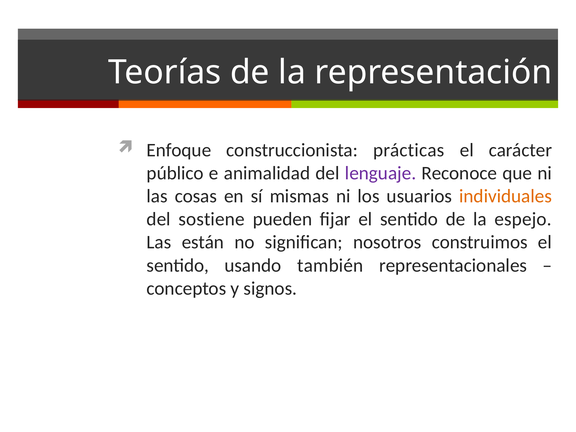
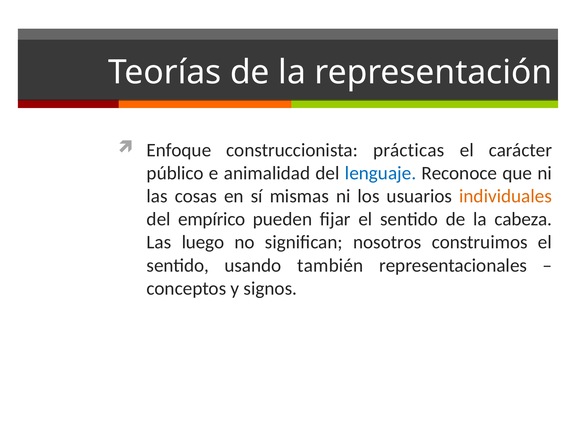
lenguaje colour: purple -> blue
sostiene: sostiene -> empírico
espejo: espejo -> cabeza
están: están -> luego
